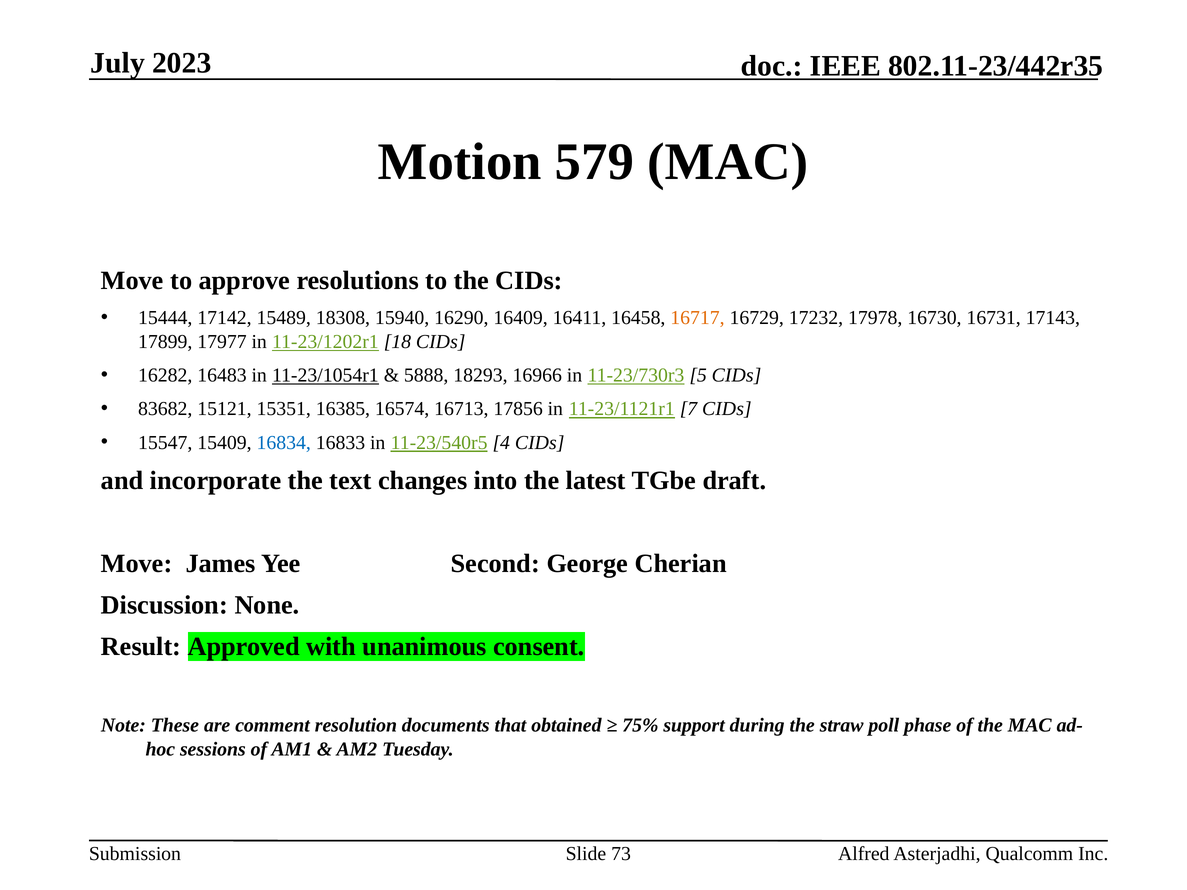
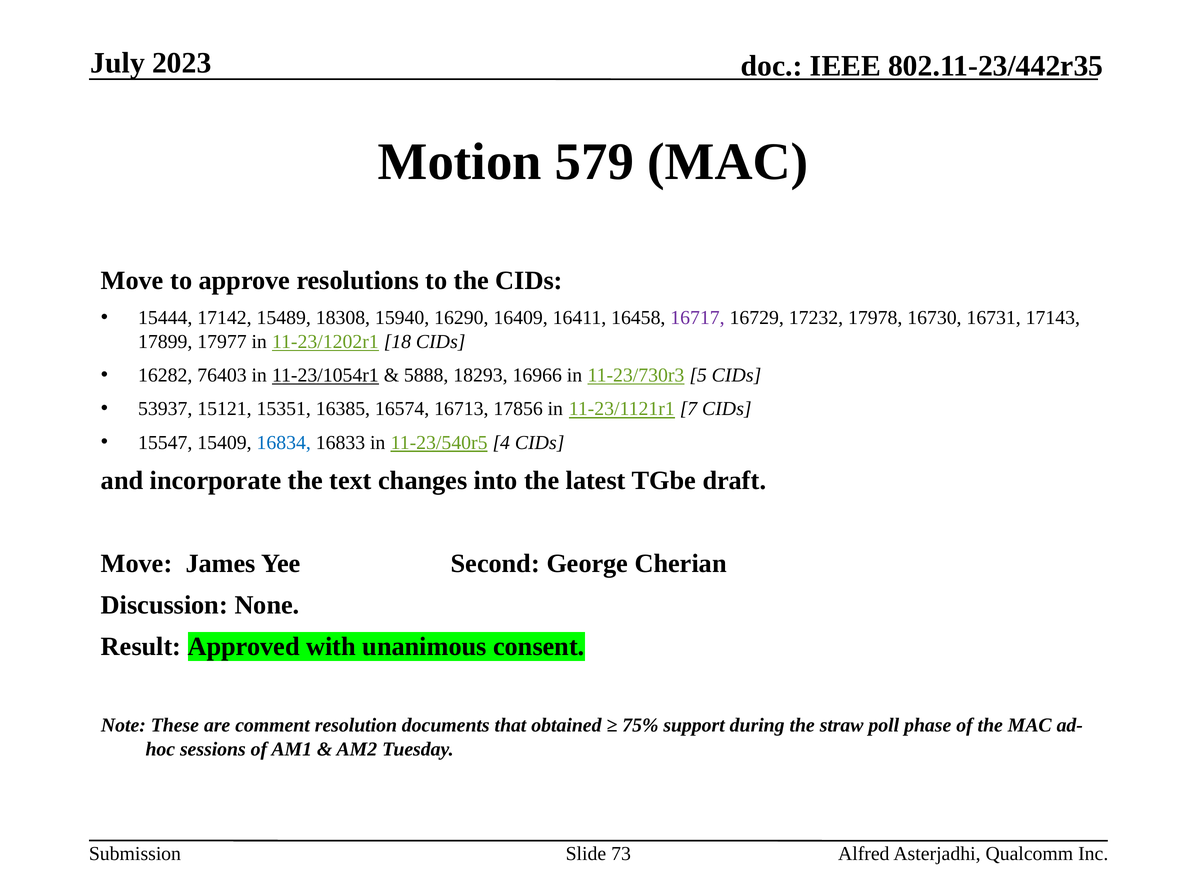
16717 colour: orange -> purple
16483: 16483 -> 76403
83682: 83682 -> 53937
